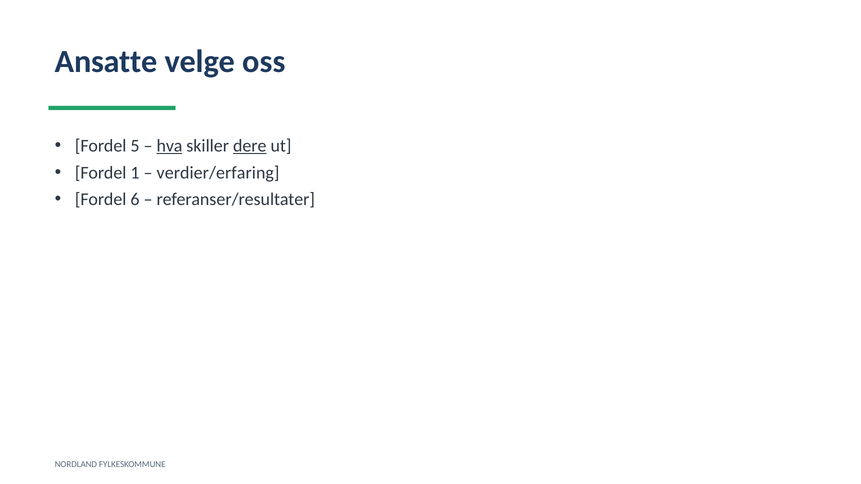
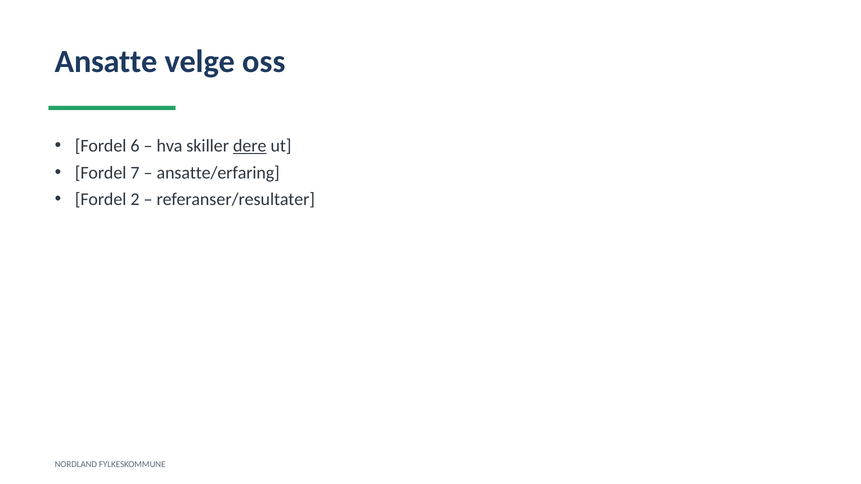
5: 5 -> 6
hva underline: present -> none
1: 1 -> 7
verdier/erfaring: verdier/erfaring -> ansatte/erfaring
6: 6 -> 2
